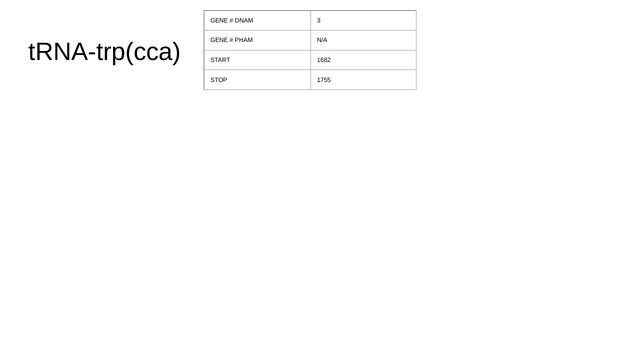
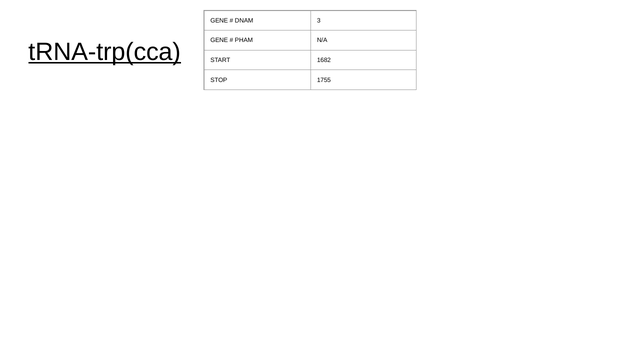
tRNA-trp(cca underline: none -> present
